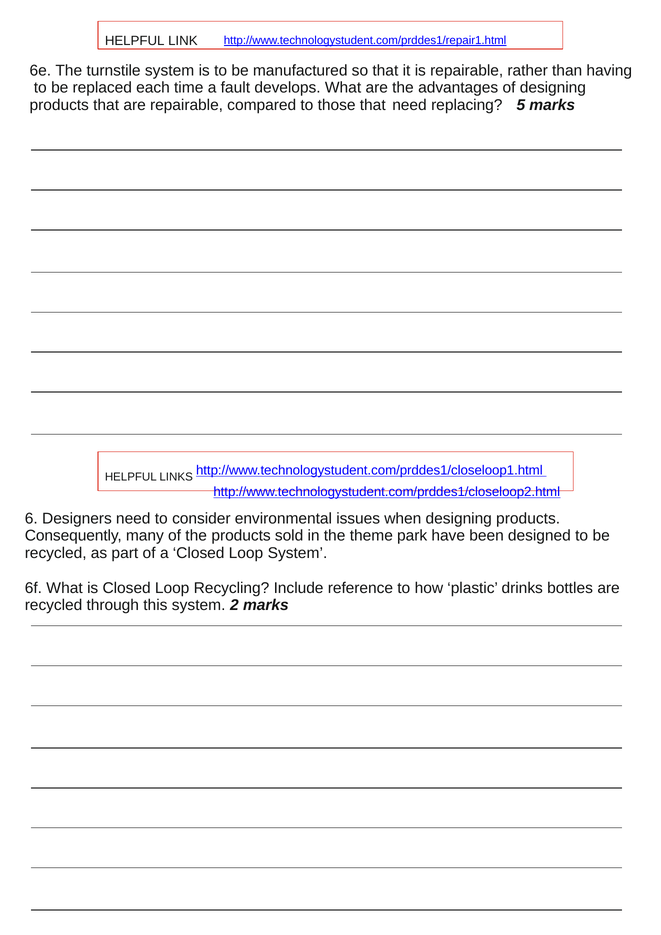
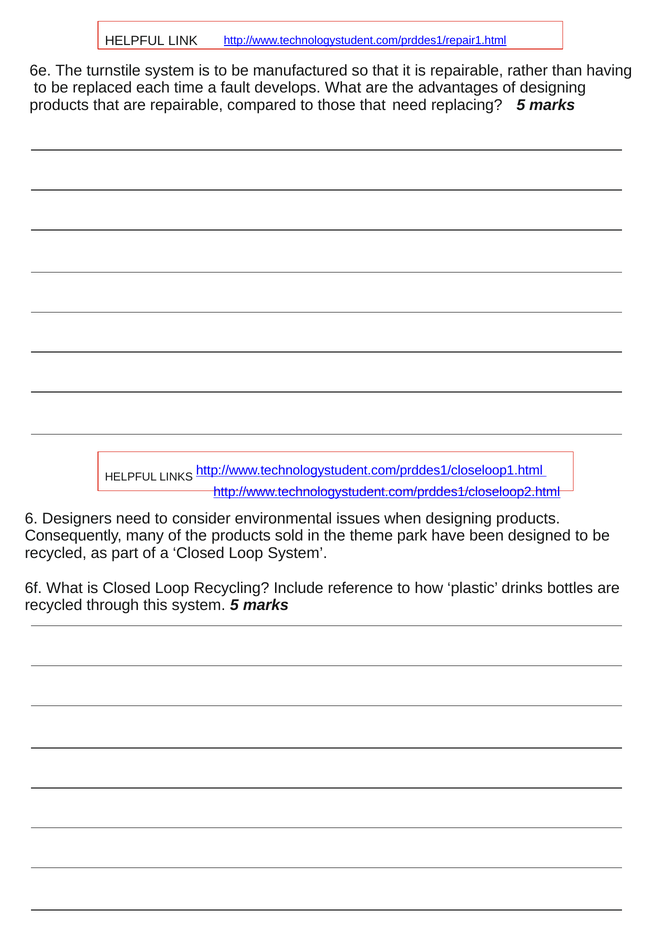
system 2: 2 -> 5
